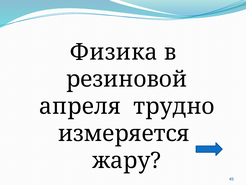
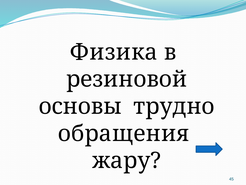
апреля: апреля -> основы
измеряется: измеряется -> обращения
